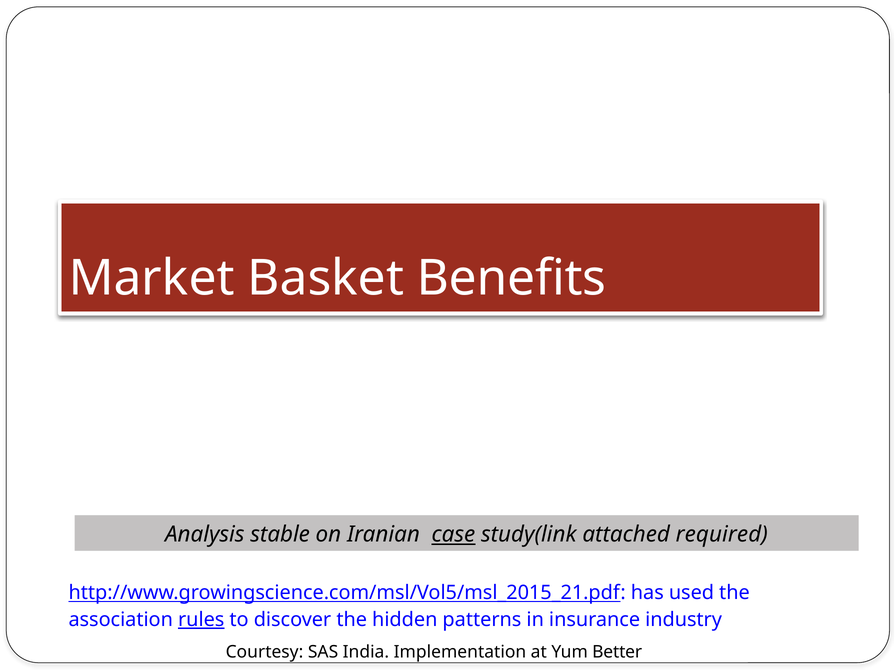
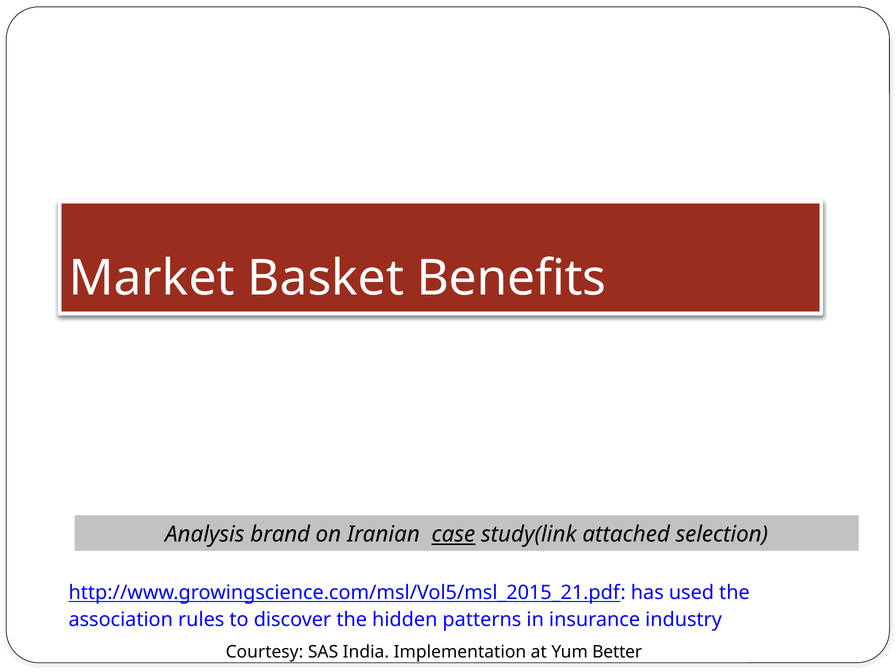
stable: stable -> brand
required: required -> selection
rules underline: present -> none
